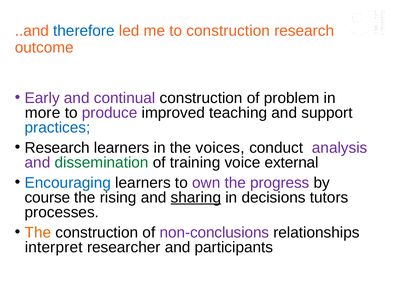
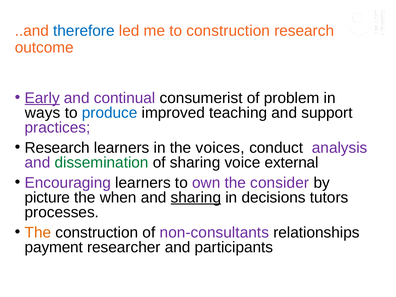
Early underline: none -> present
continual construction: construction -> consumerist
more: more -> ways
produce colour: purple -> blue
practices colour: blue -> purple
of training: training -> sharing
Encouraging colour: blue -> purple
progress: progress -> consider
course: course -> picture
rising: rising -> when
non-conclusions: non-conclusions -> non-consultants
interpret: interpret -> payment
